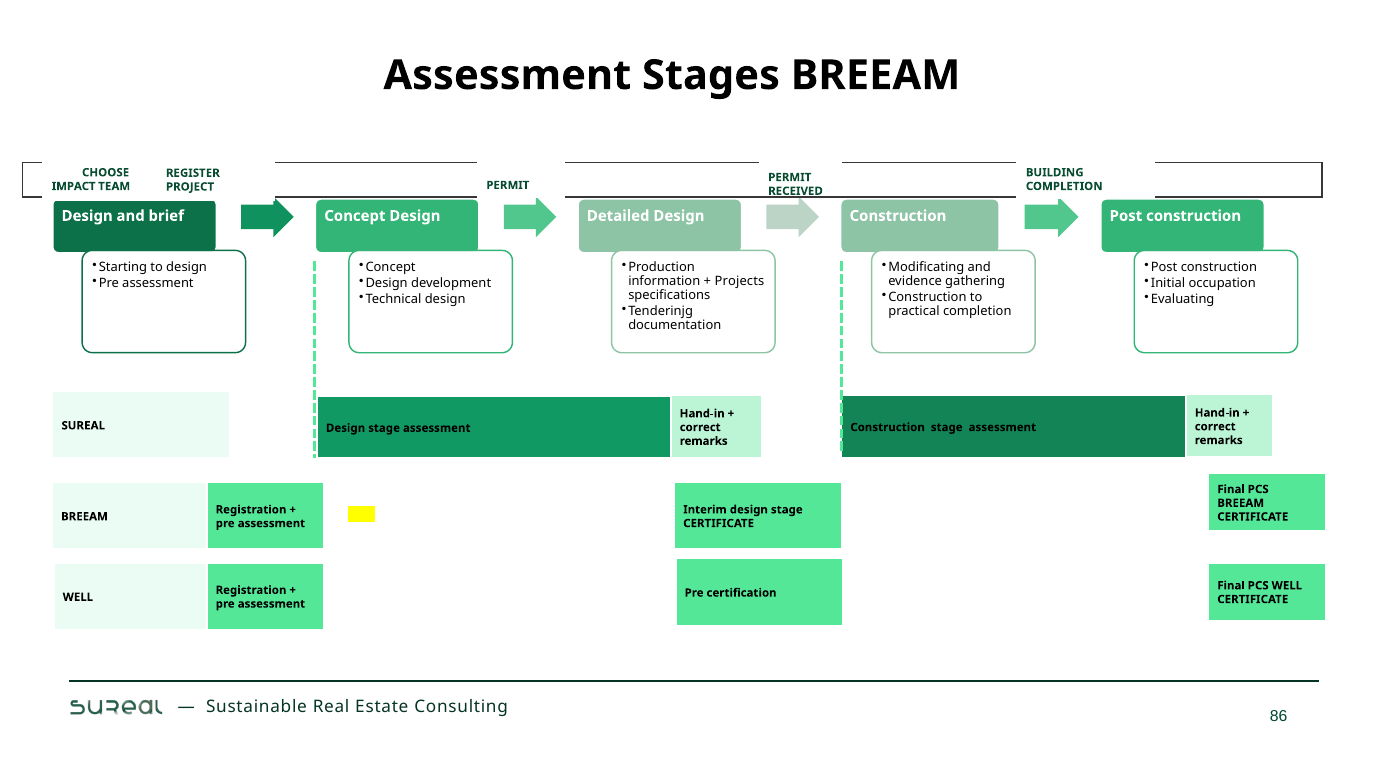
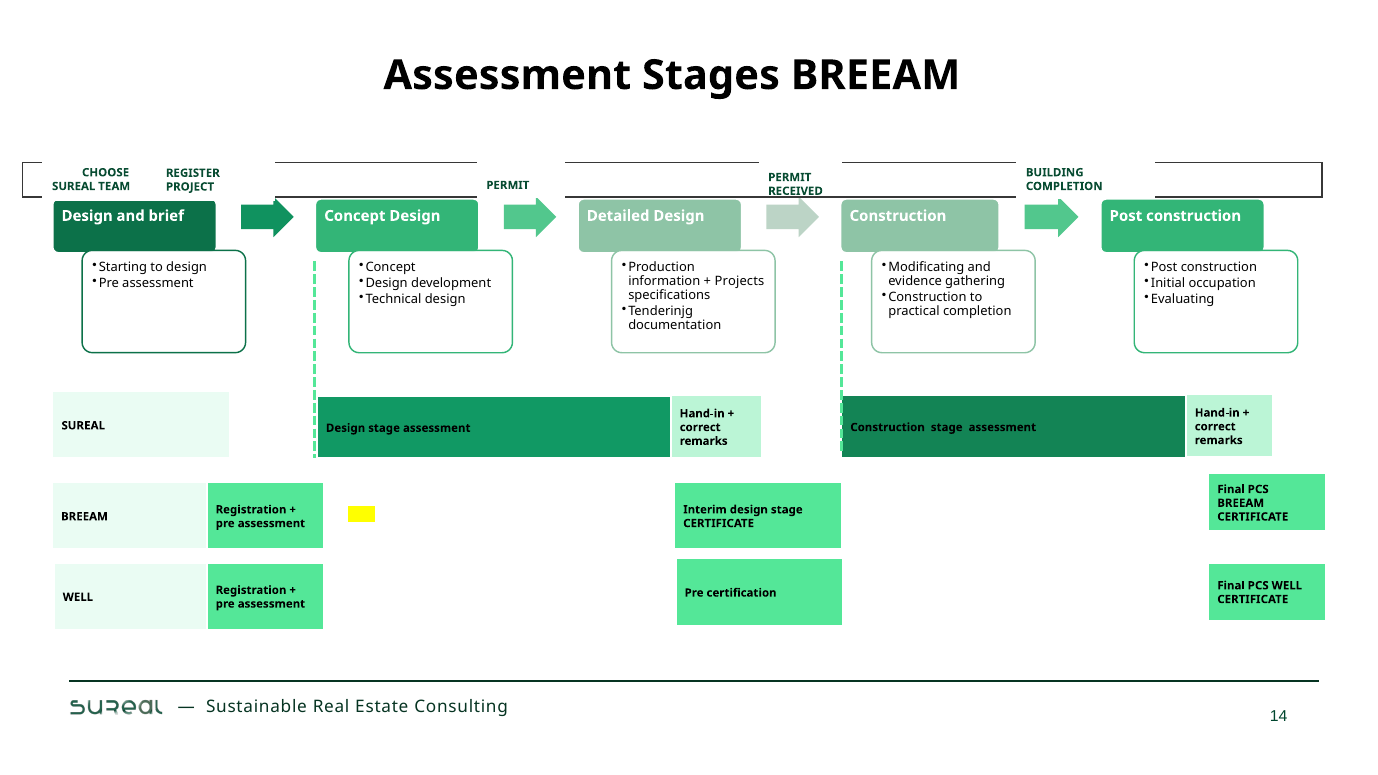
IMPACT at (74, 186): IMPACT -> SUREAL
86: 86 -> 14
